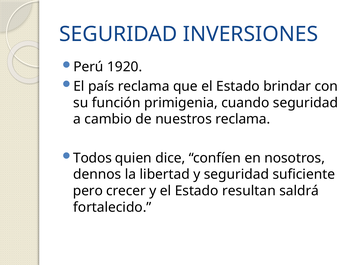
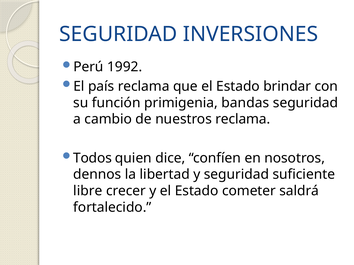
1920: 1920 -> 1992
cuando: cuando -> bandas
pero: pero -> libre
resultan: resultan -> cometer
